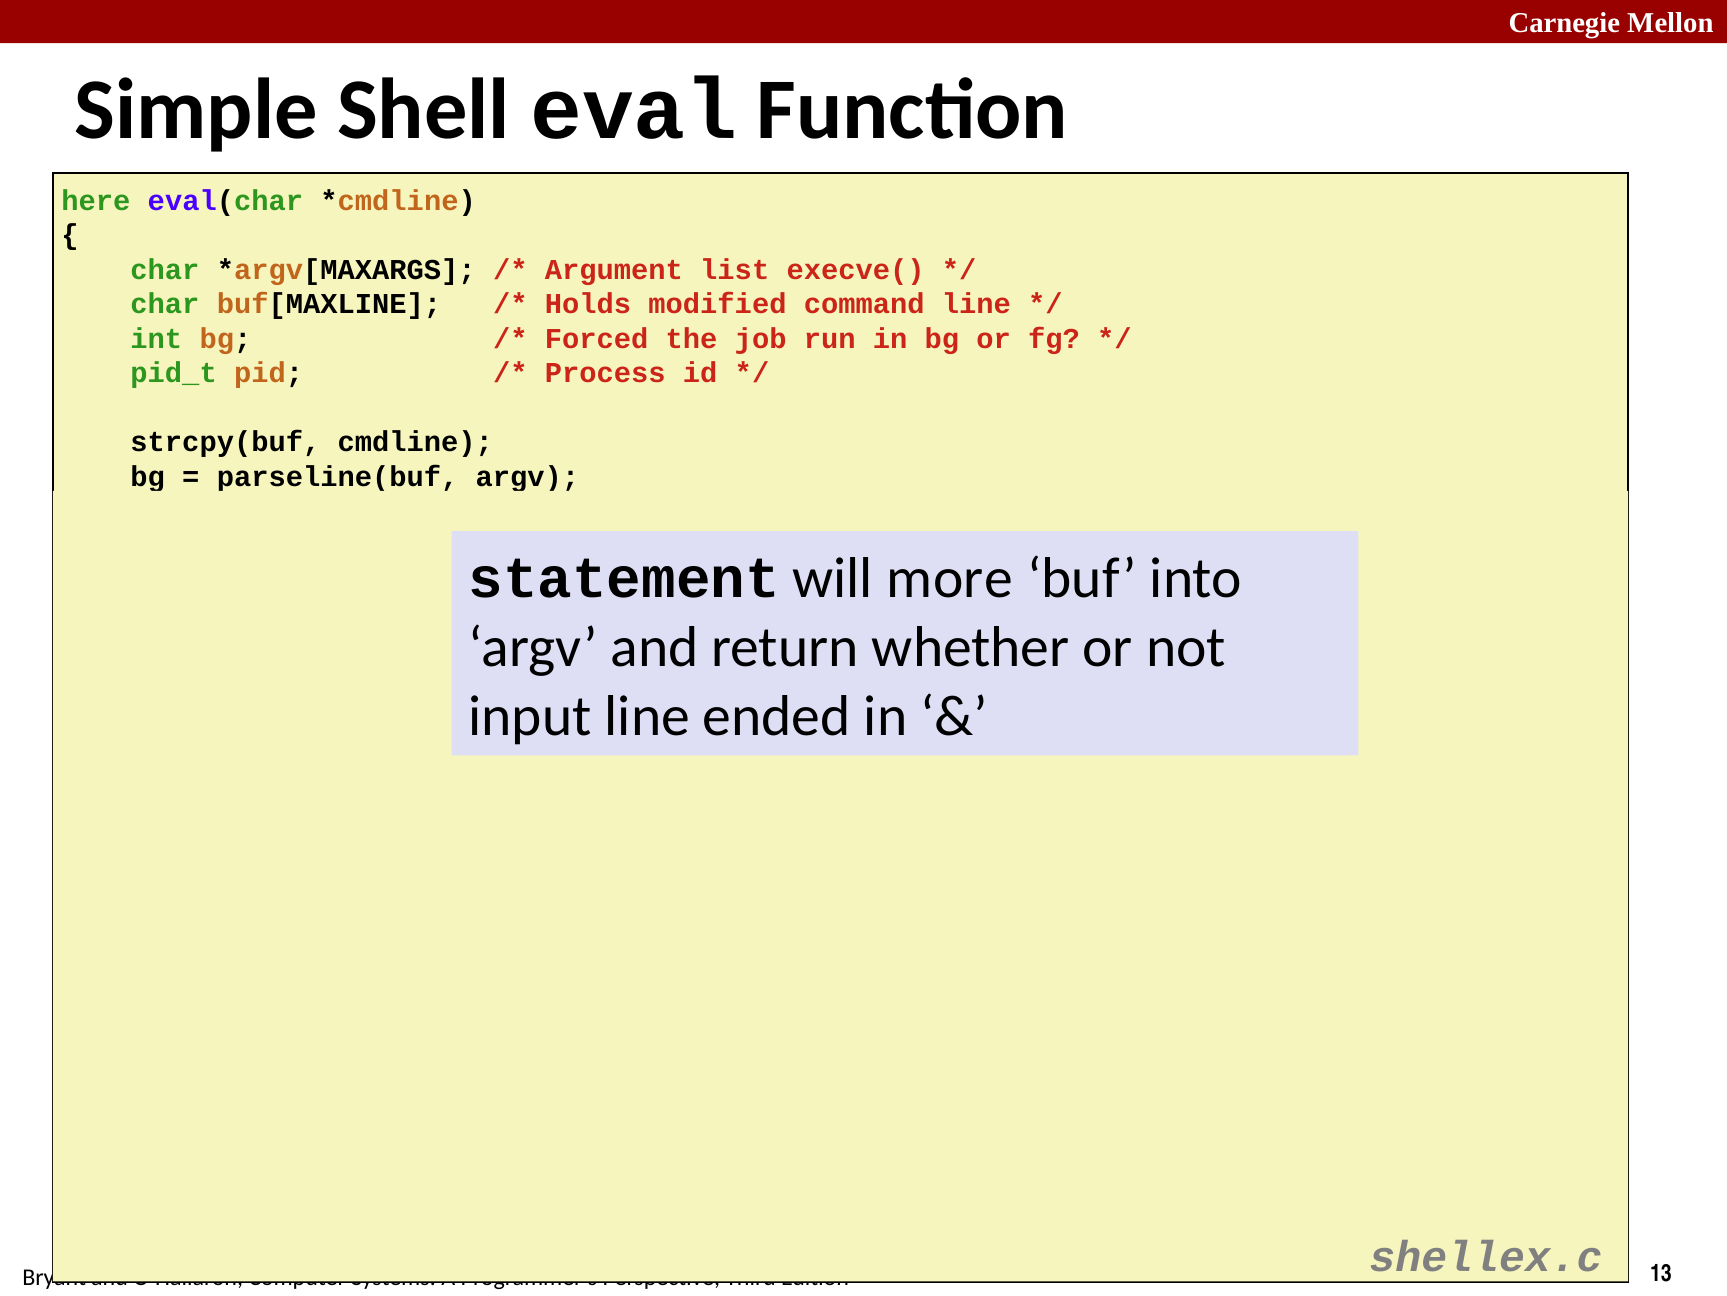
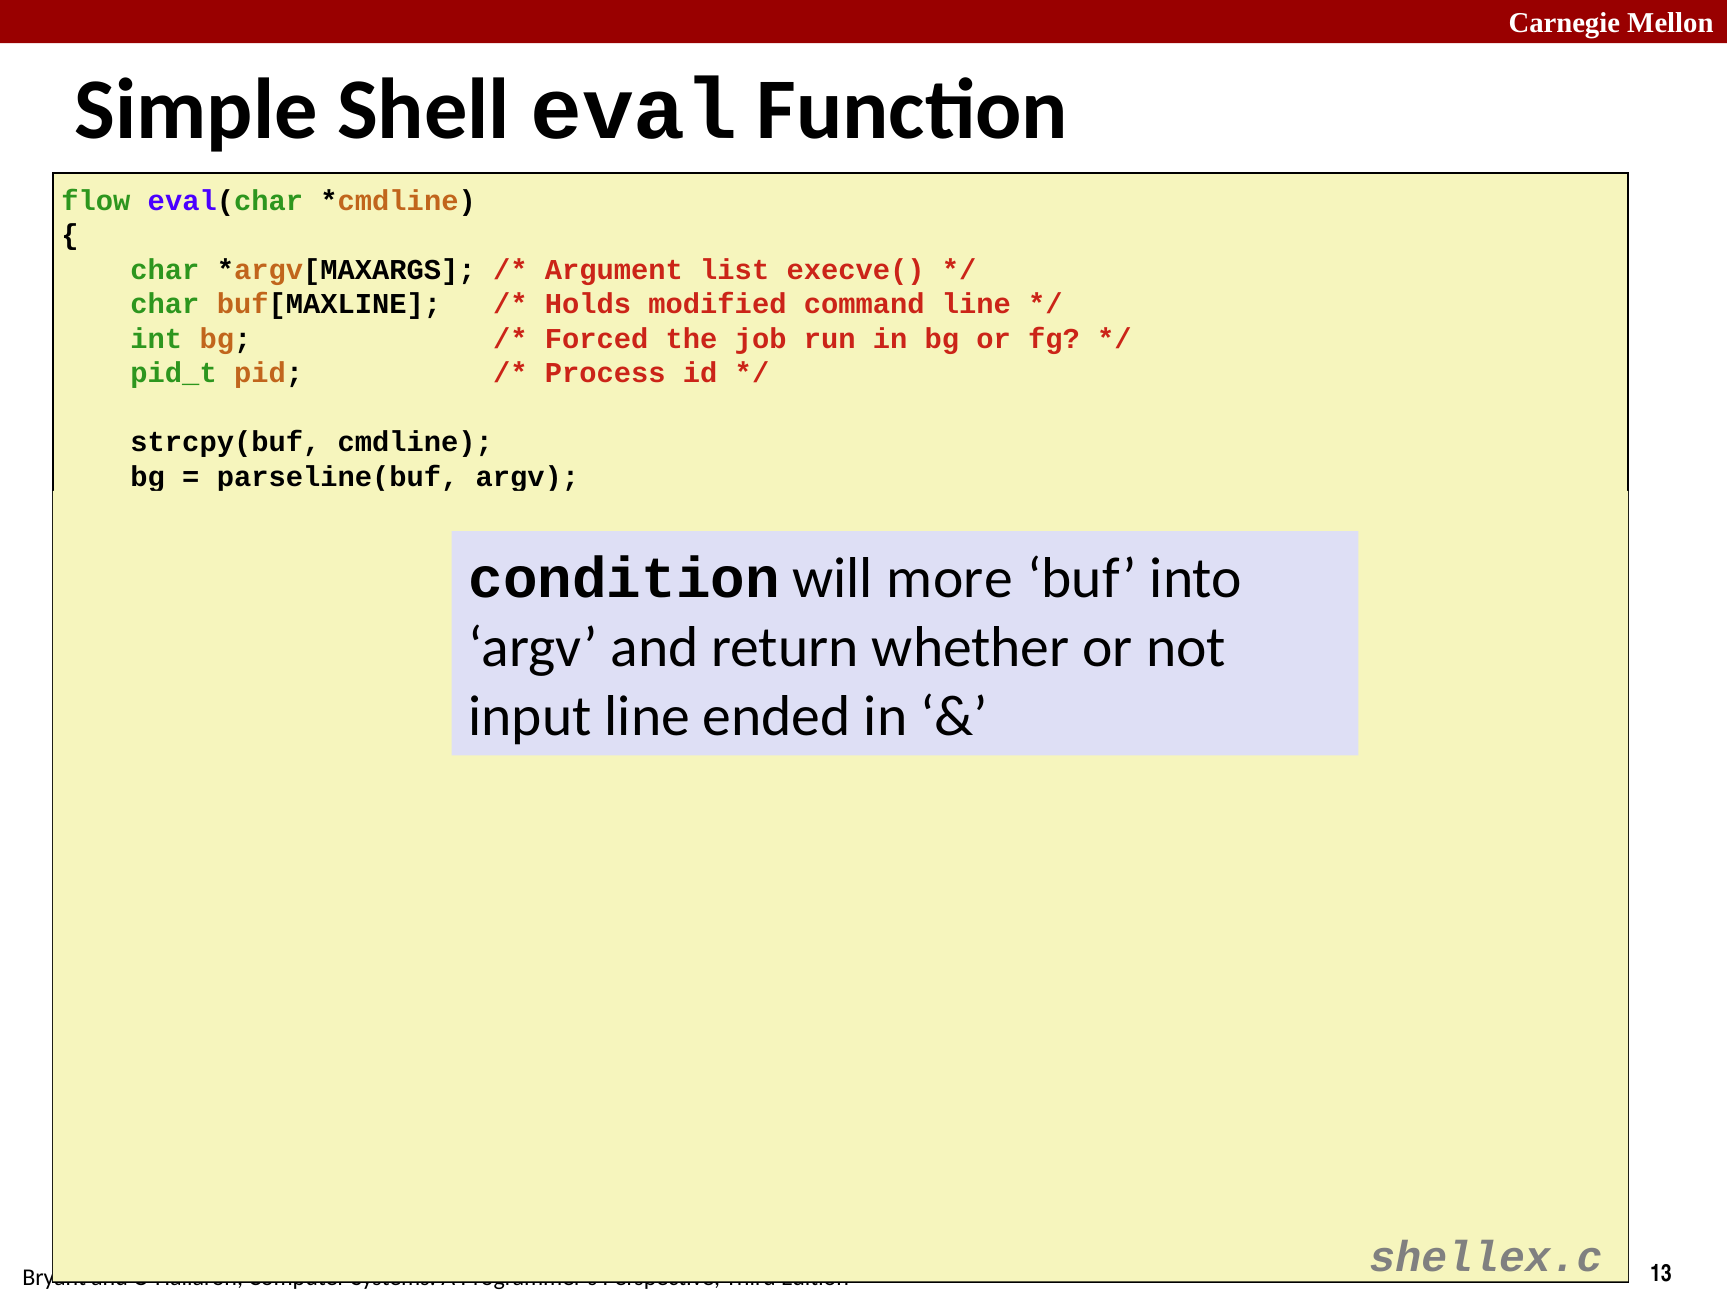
here: here -> flow
statement: statement -> condition
